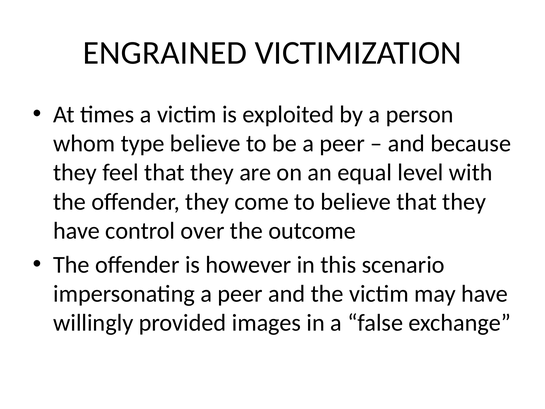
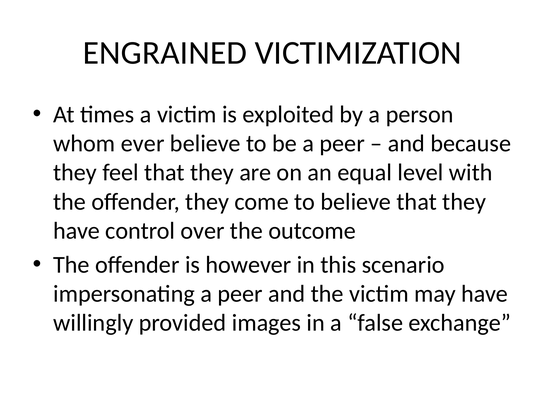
type: type -> ever
